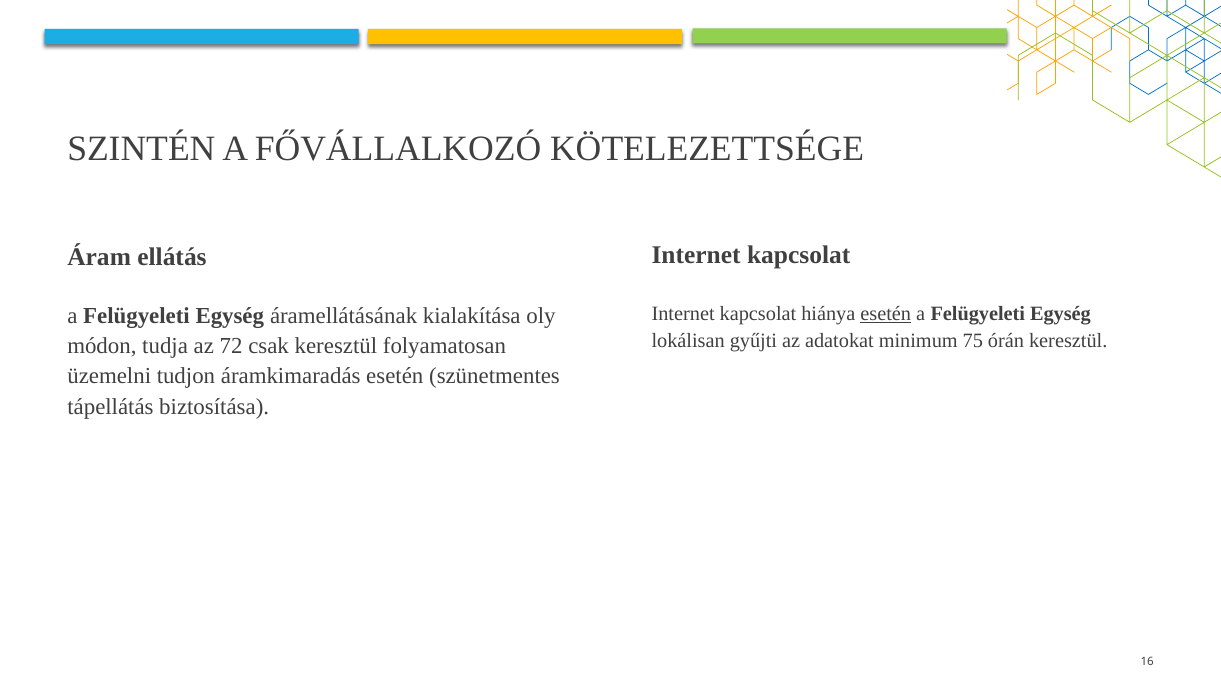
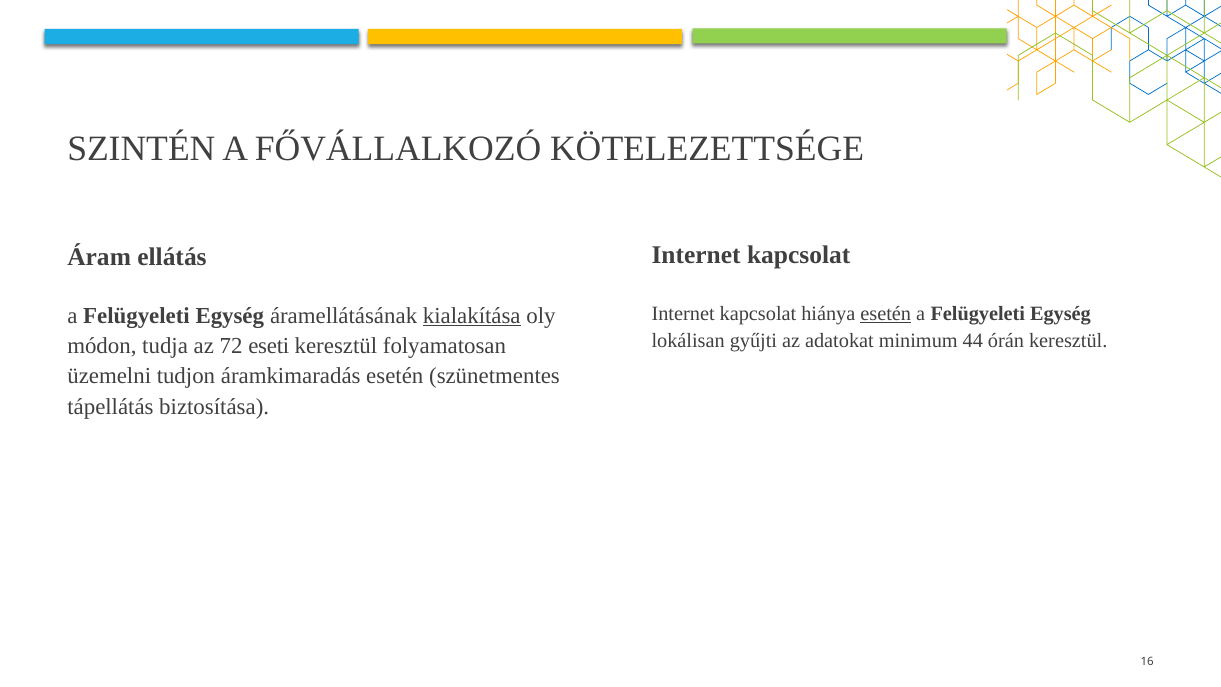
kialakítása underline: none -> present
75: 75 -> 44
csak: csak -> eseti
